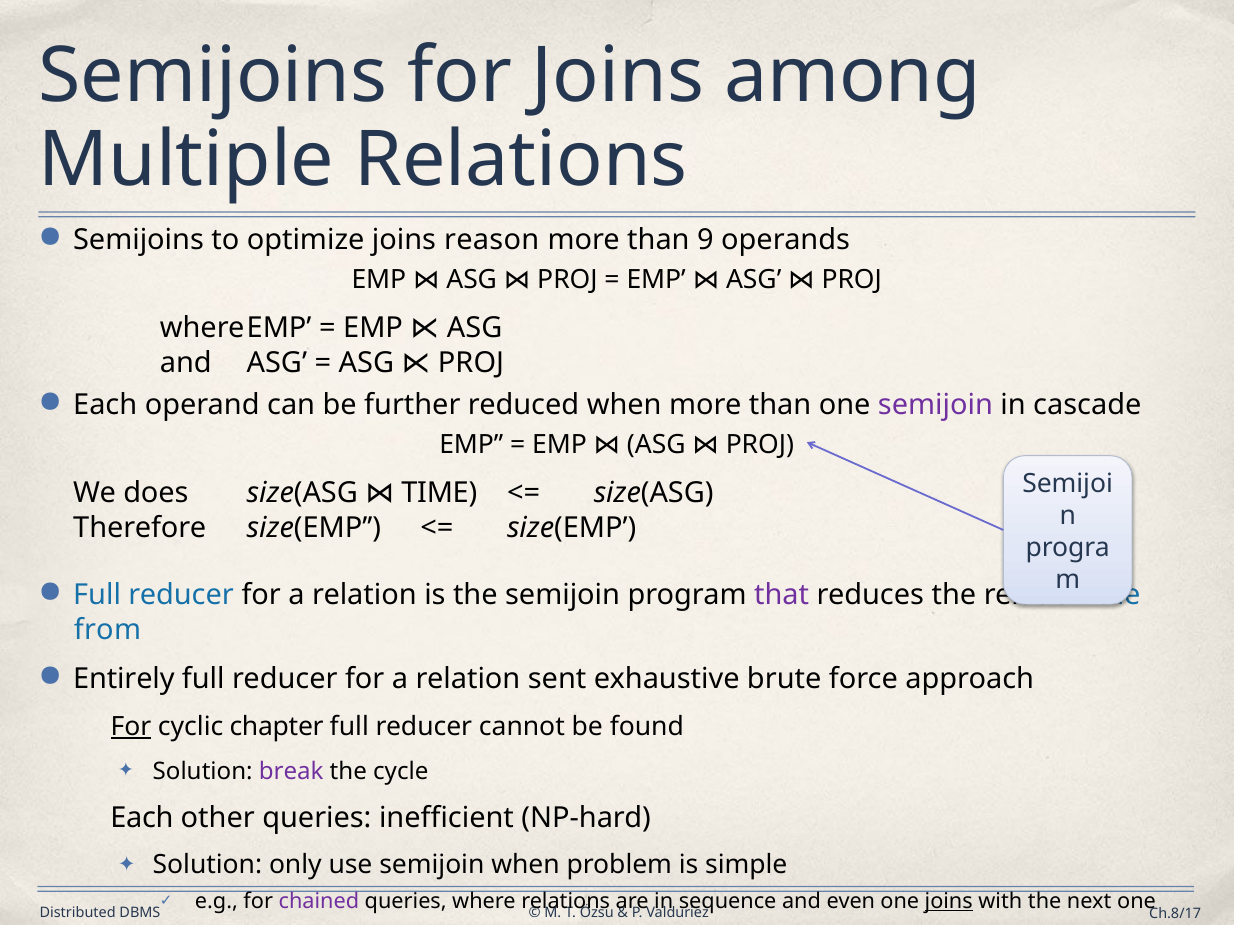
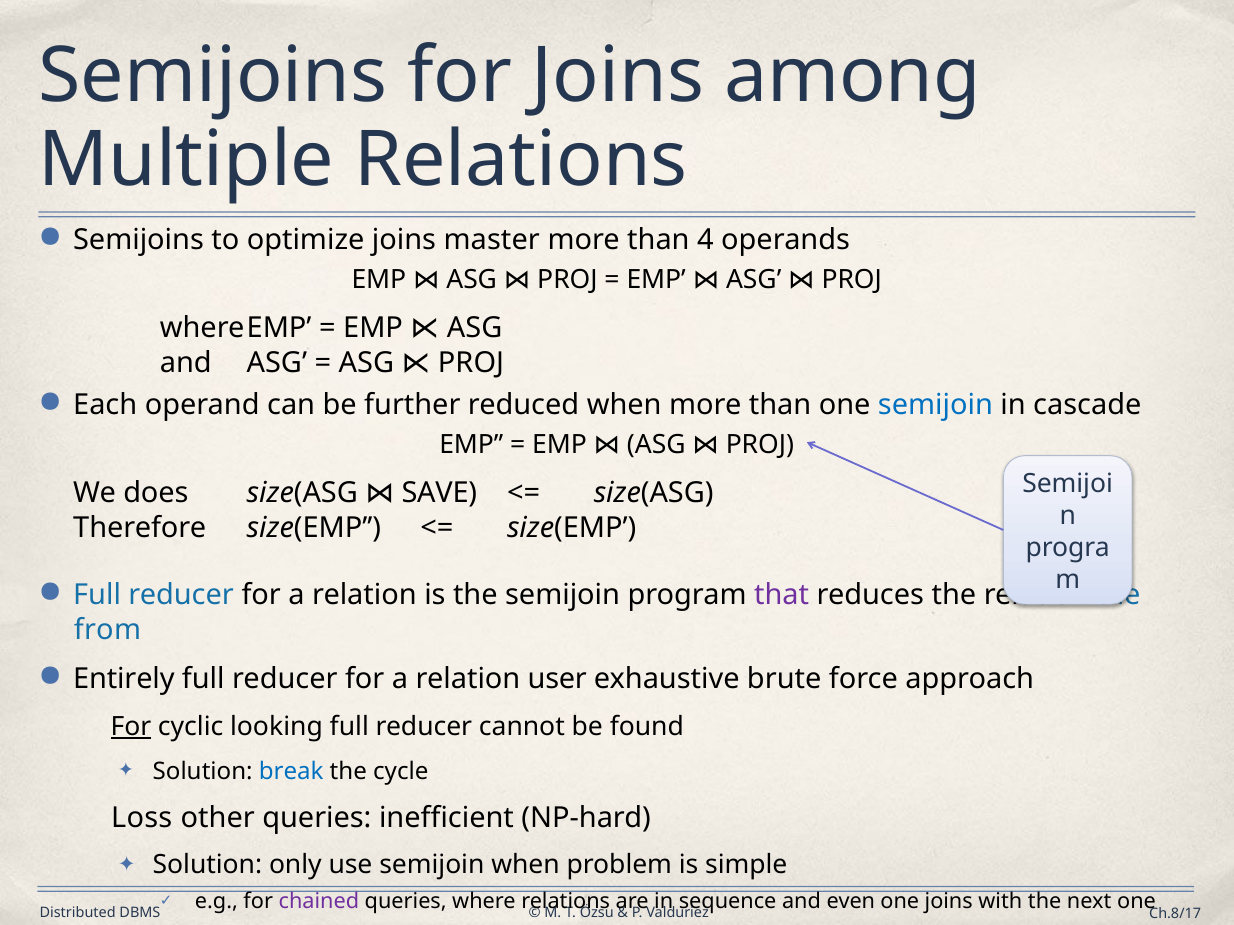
reason: reason -> master
9: 9 -> 4
semijoin at (935, 405) colour: purple -> blue
TIME: TIME -> SAVE
sent: sent -> user
chapter: chapter -> looking
break colour: purple -> blue
Each at (142, 818): Each -> Loss
joins at (949, 901) underline: present -> none
